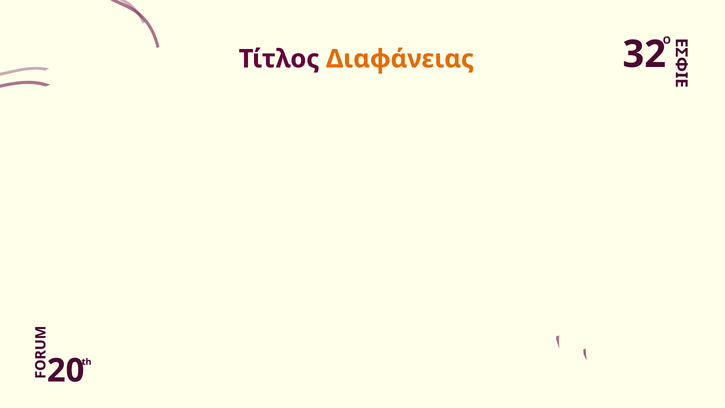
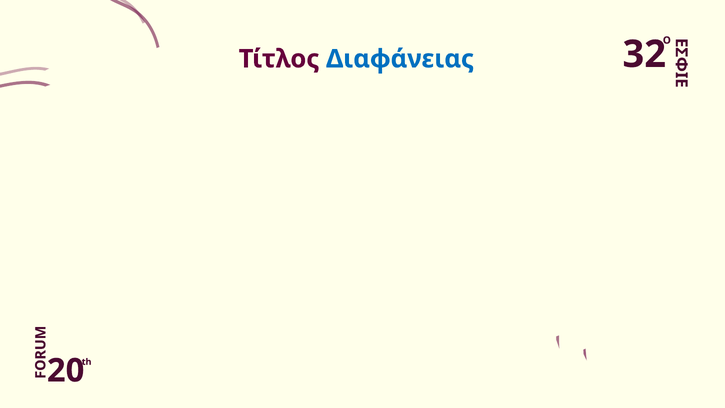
Διαφάνειας colour: orange -> blue
